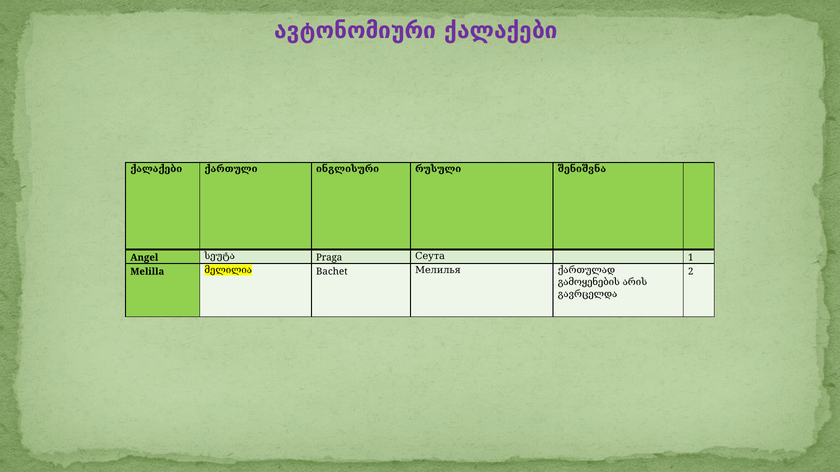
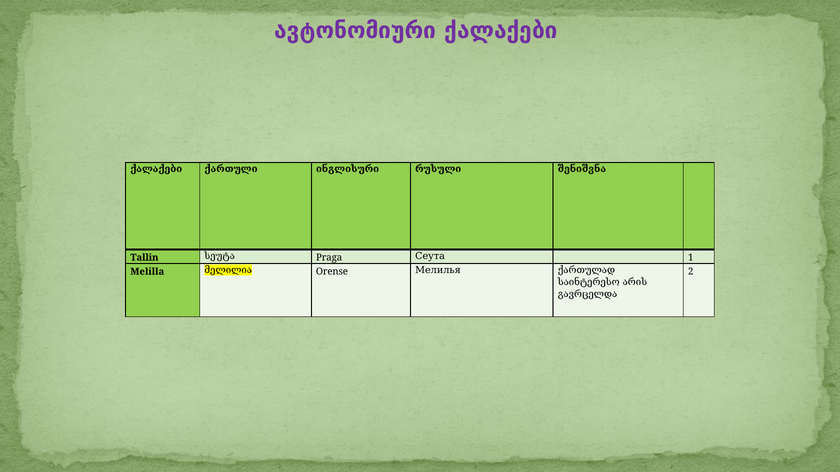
Angel: Angel -> Tallin
Bachet: Bachet -> Orense
გამოყენების: გამოყენების -> საინტერესო
